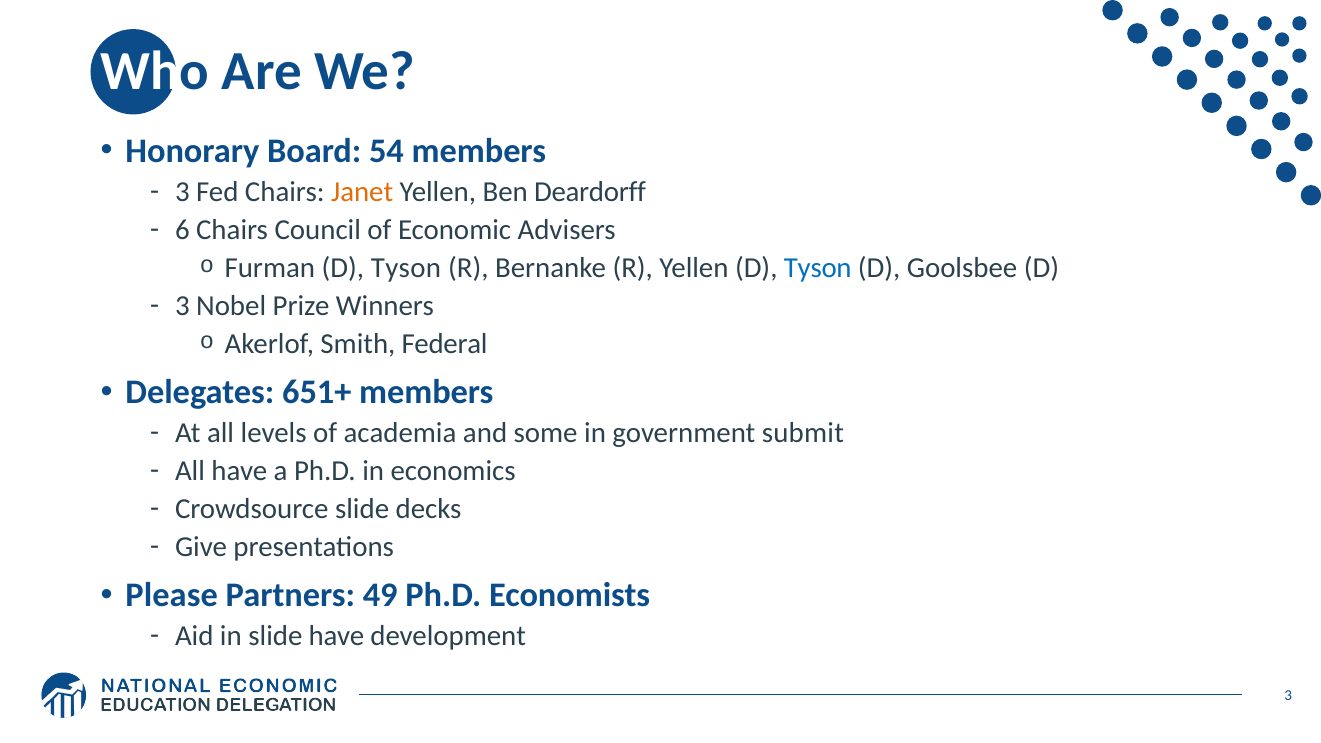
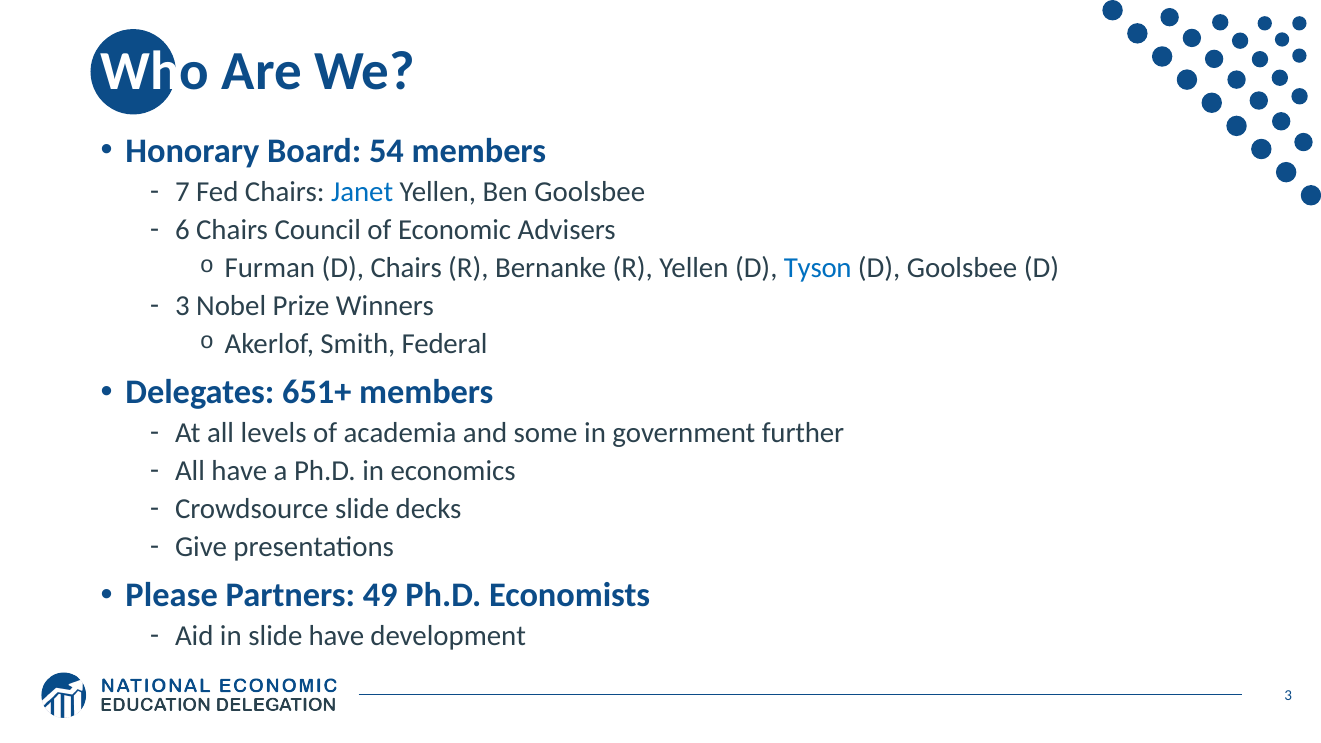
3 at (182, 192): 3 -> 7
Janet colour: orange -> blue
Ben Deardorff: Deardorff -> Goolsbee
Furman D Tyson: Tyson -> Chairs
submit: submit -> further
